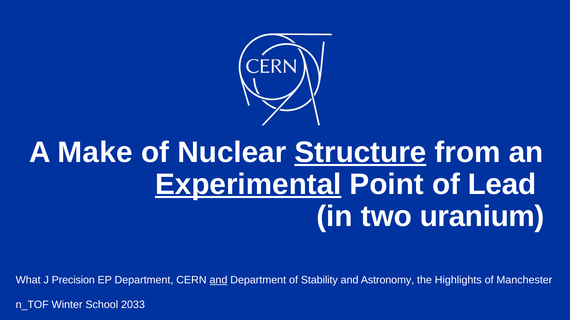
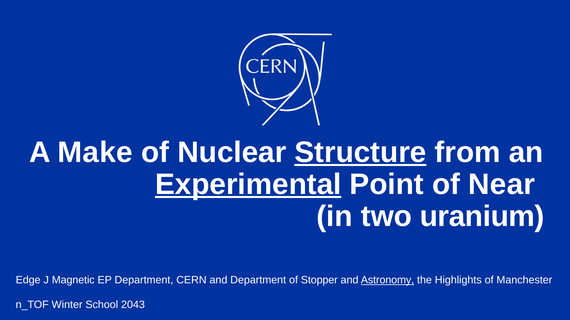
Lead: Lead -> Near
What: What -> Edge
Precision: Precision -> Magnetic
and at (218, 280) underline: present -> none
Stability: Stability -> Stopper
Astronomy underline: none -> present
2033: 2033 -> 2043
